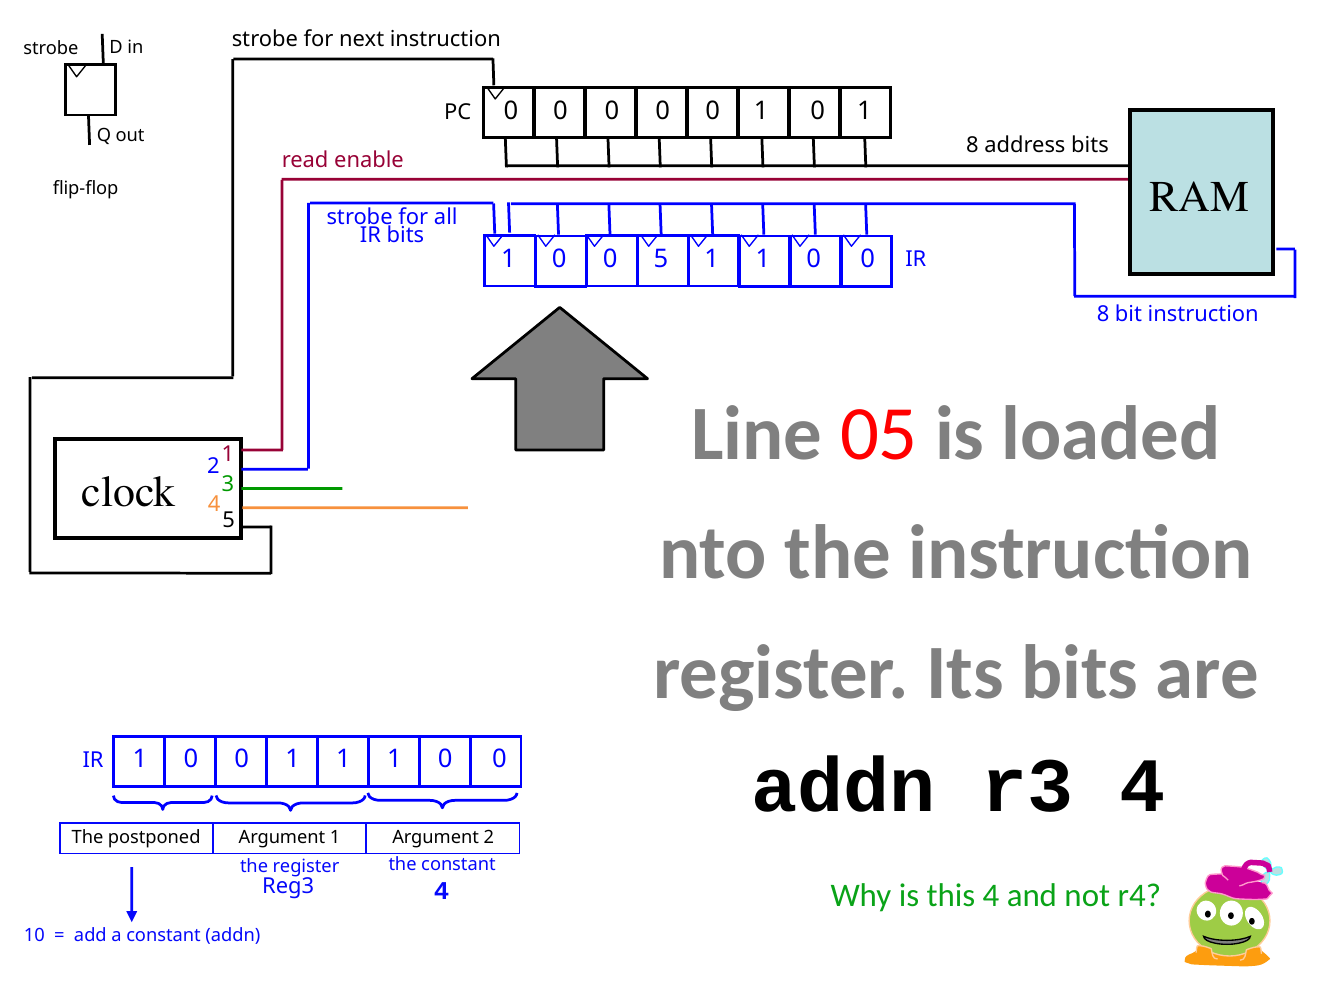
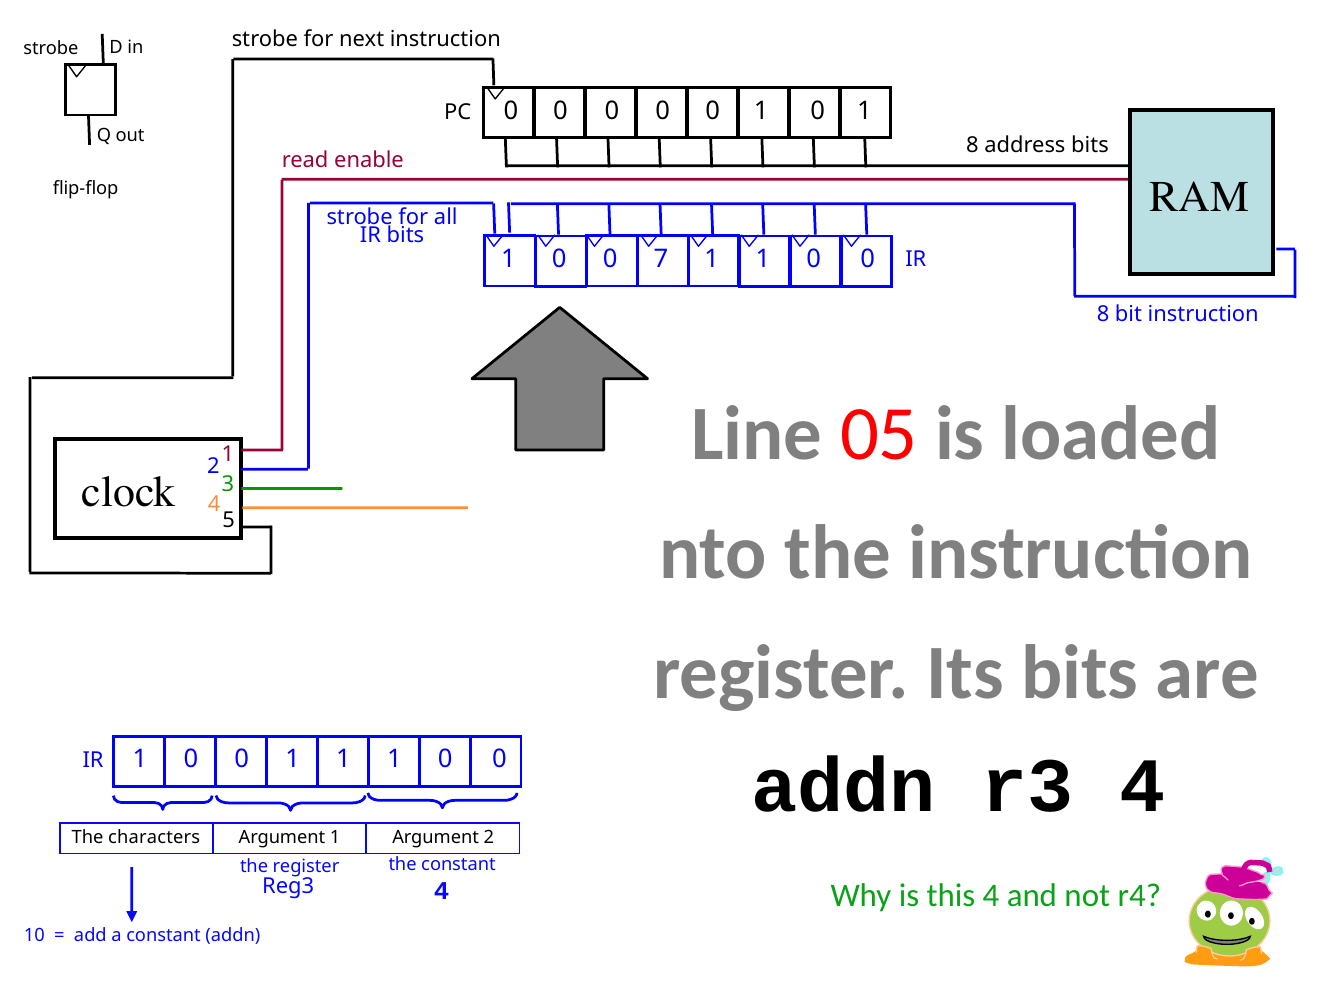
0 5: 5 -> 7
postponed: postponed -> characters
